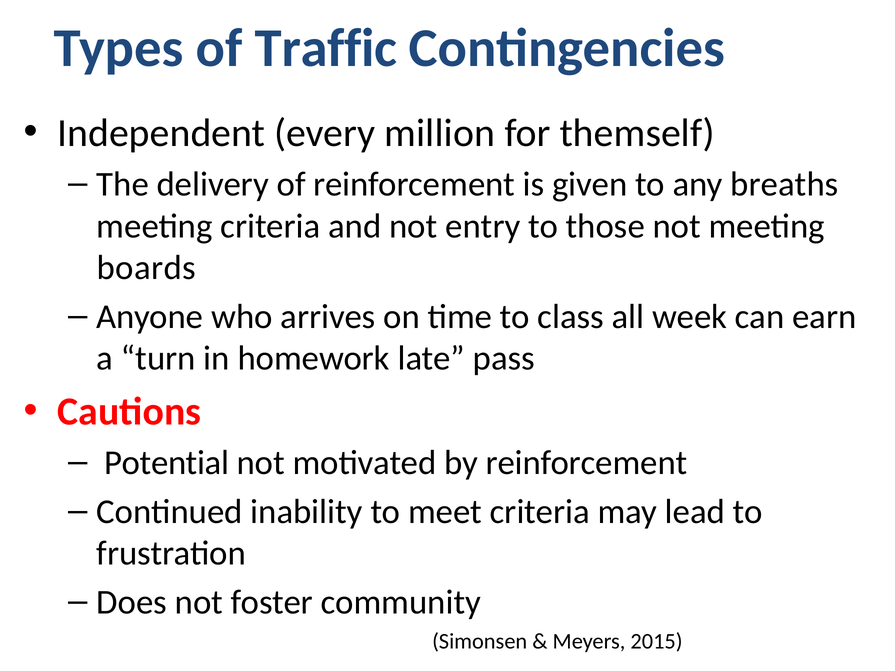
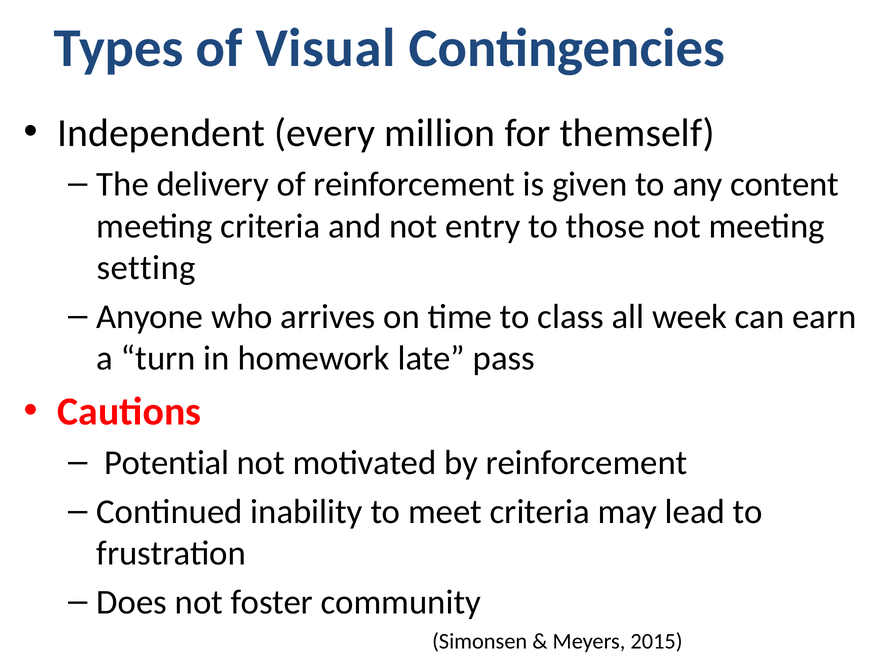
Traffic: Traffic -> Visual
breaths: breaths -> content
boards: boards -> setting
